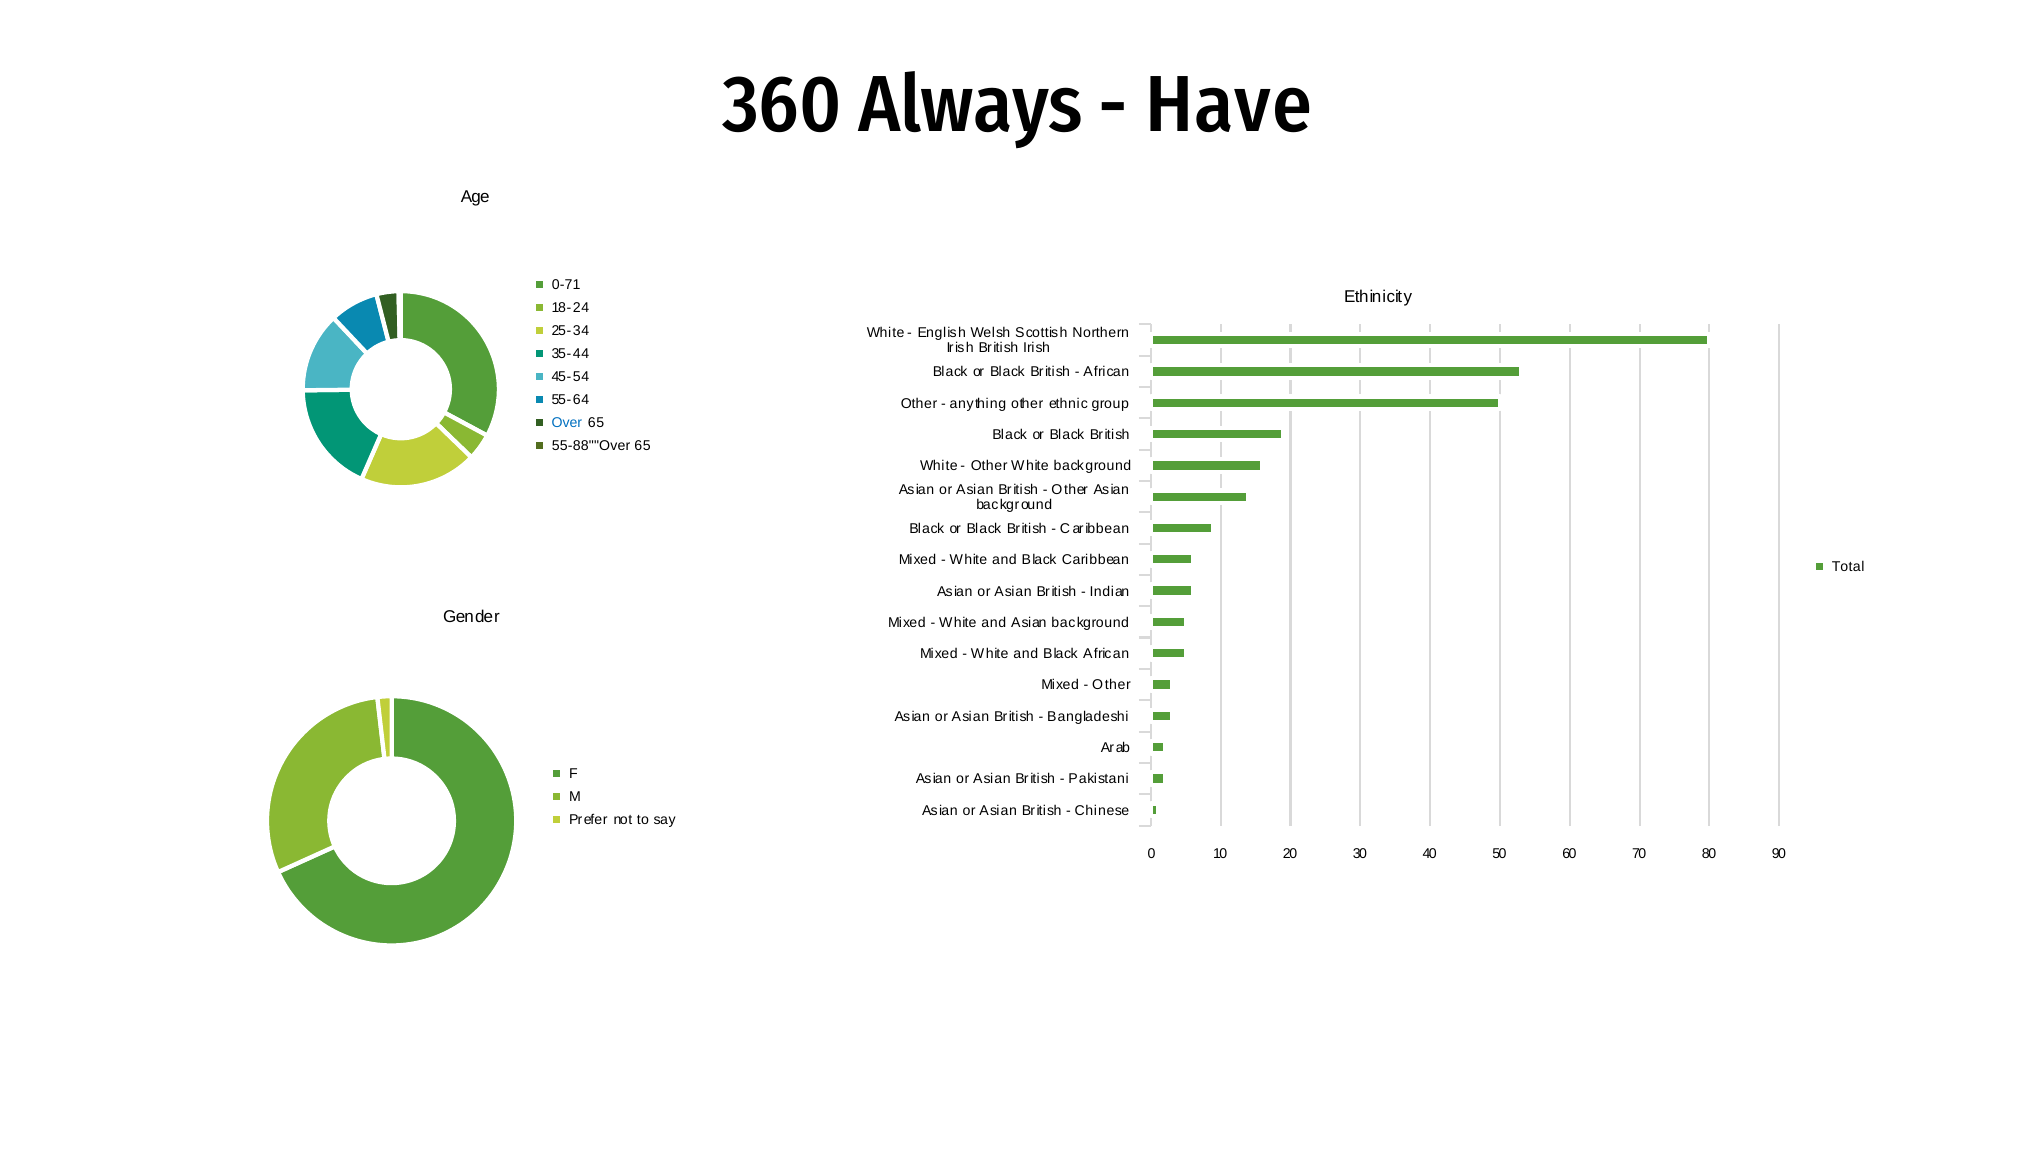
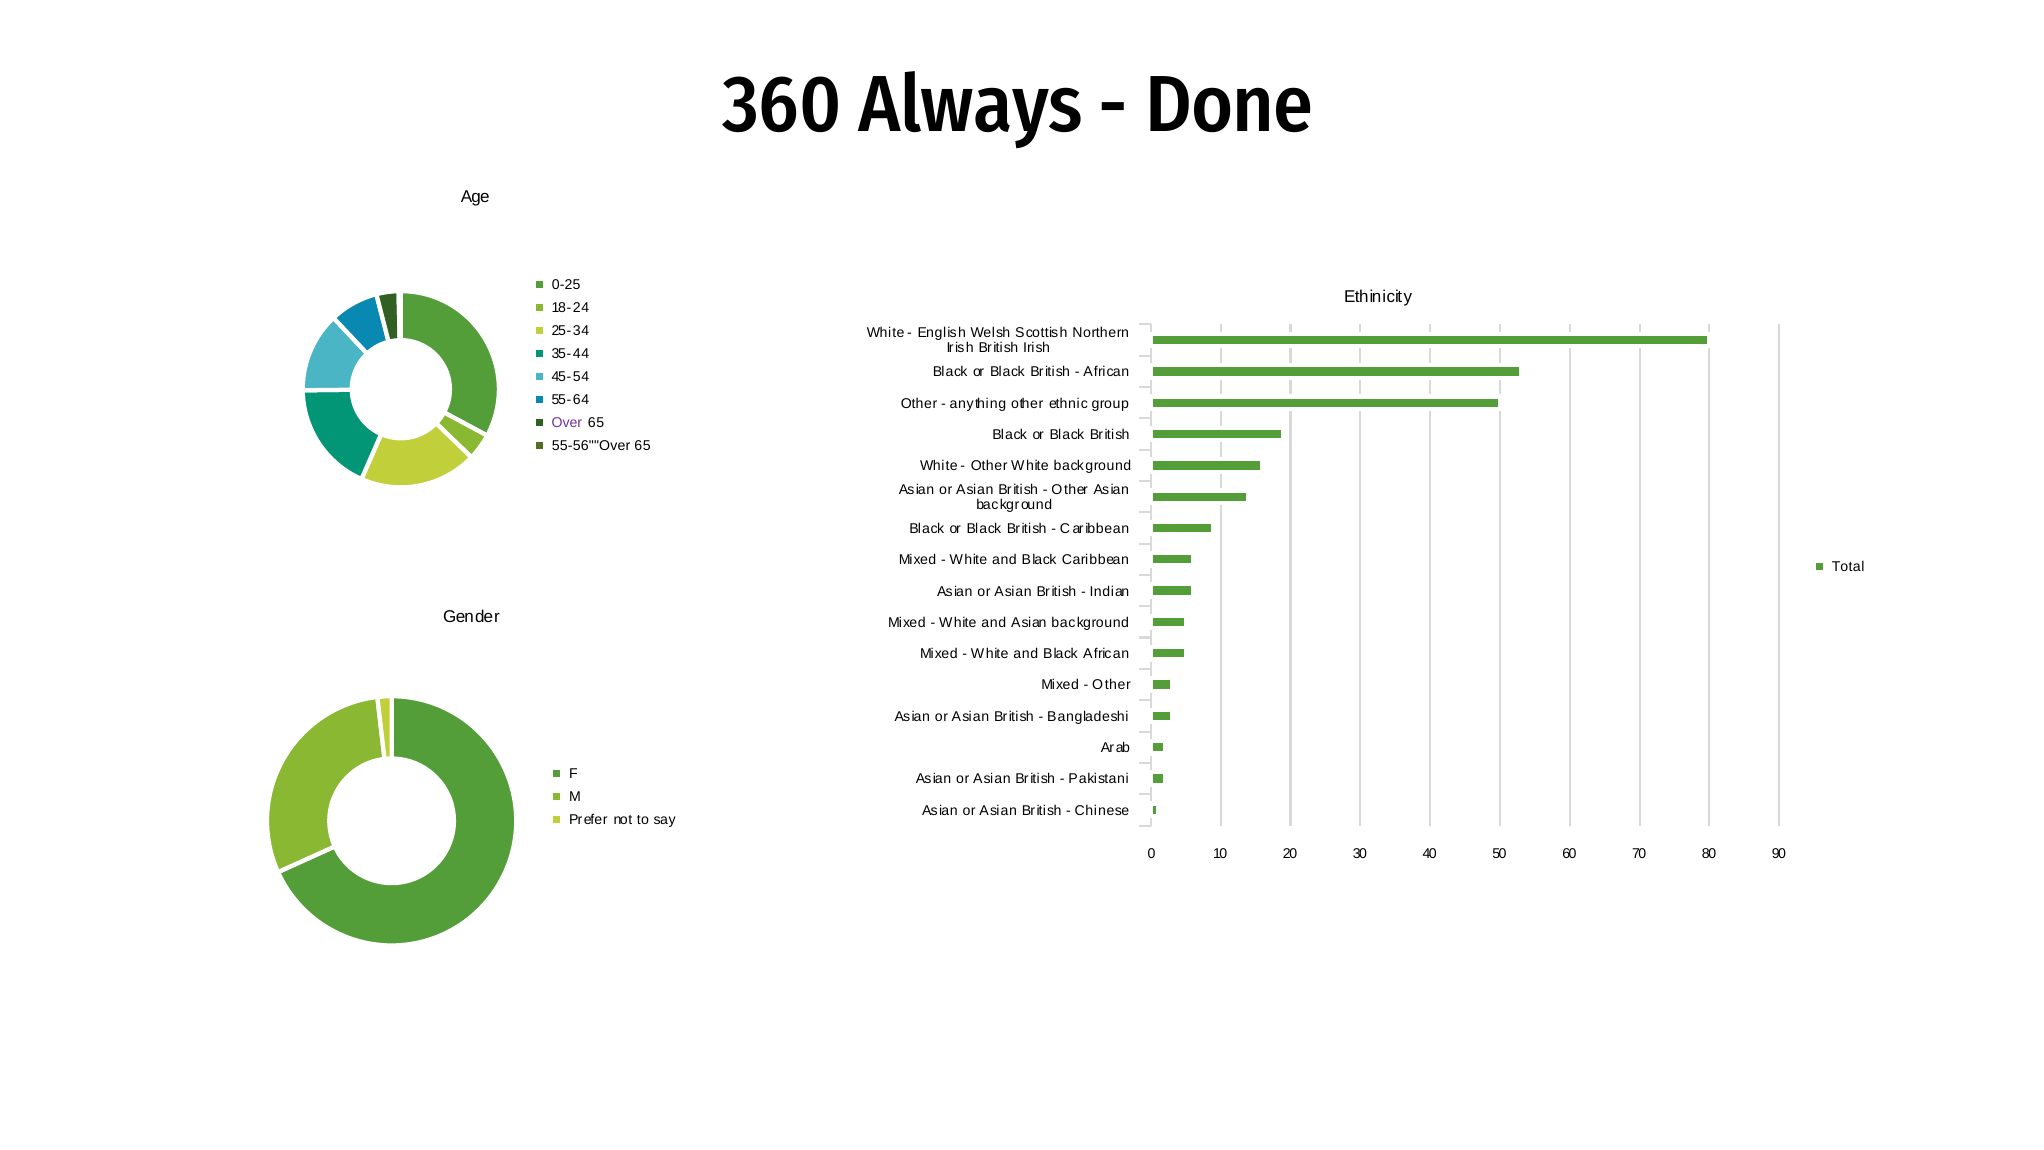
Have: Have -> Done
0-71: 0-71 -> 0-25
Over colour: blue -> purple
55-88""Over: 55-88""Over -> 55-56""Over
